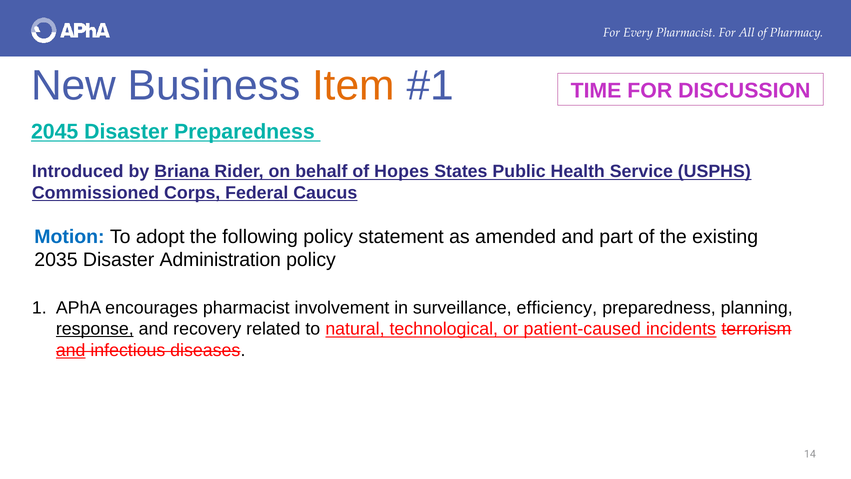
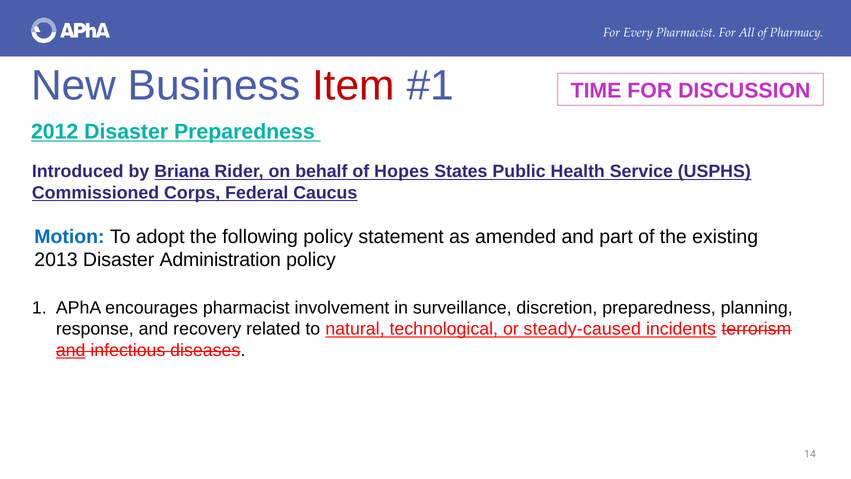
Item colour: orange -> red
2045: 2045 -> 2012
2035: 2035 -> 2013
efficiency: efficiency -> discretion
response underline: present -> none
patient-caused: patient-caused -> steady-caused
